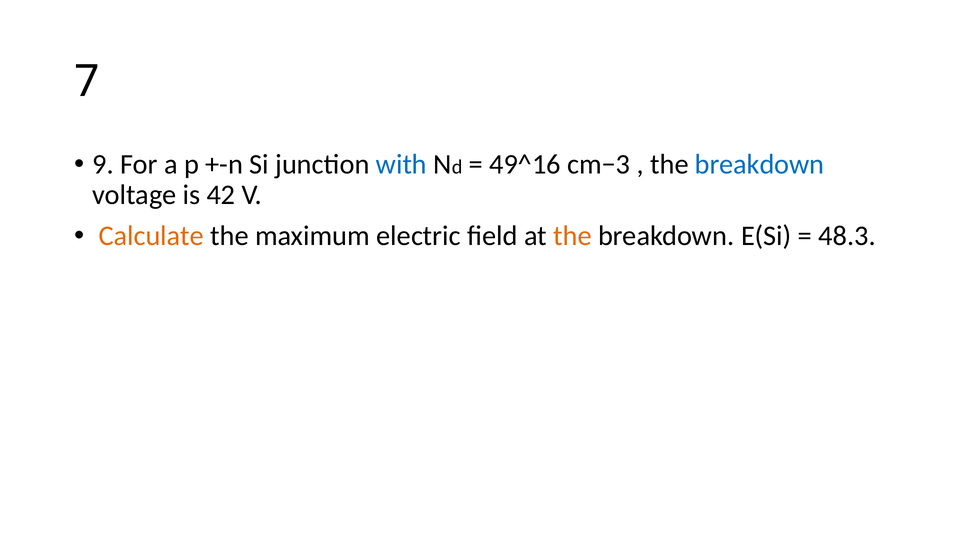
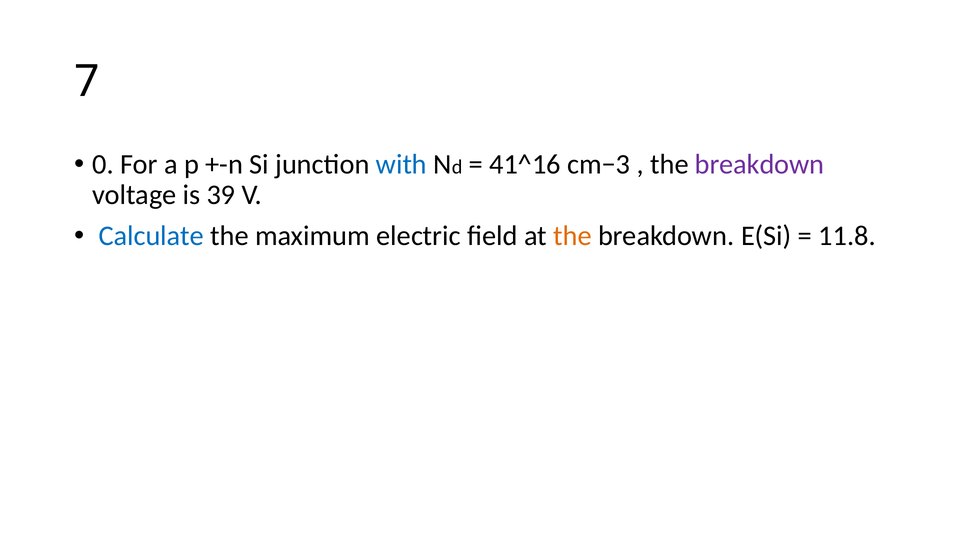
9: 9 -> 0
49^16: 49^16 -> 41^16
breakdown at (760, 165) colour: blue -> purple
42: 42 -> 39
Calculate colour: orange -> blue
48.3: 48.3 -> 11.8
